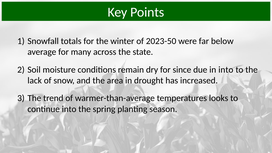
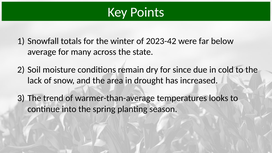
2023-50: 2023-50 -> 2023-42
in into: into -> cold
